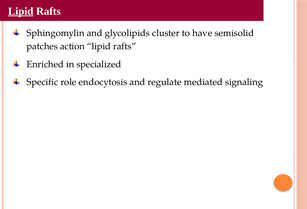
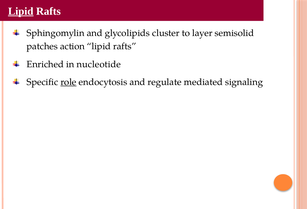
have: have -> layer
specialized: specialized -> nucleotide
role underline: none -> present
